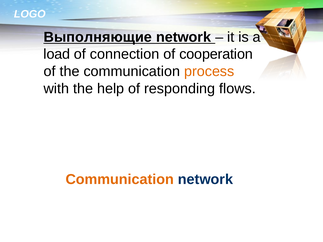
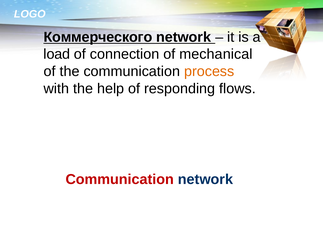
Выполняющие: Выполняющие -> Коммерческого
cooperation: cooperation -> mechanical
Communication at (120, 179) colour: orange -> red
